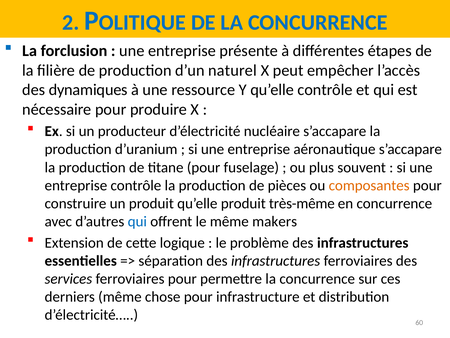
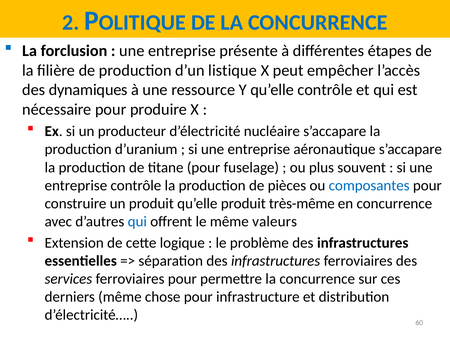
naturel: naturel -> listique
composantes colour: orange -> blue
makers: makers -> valeurs
